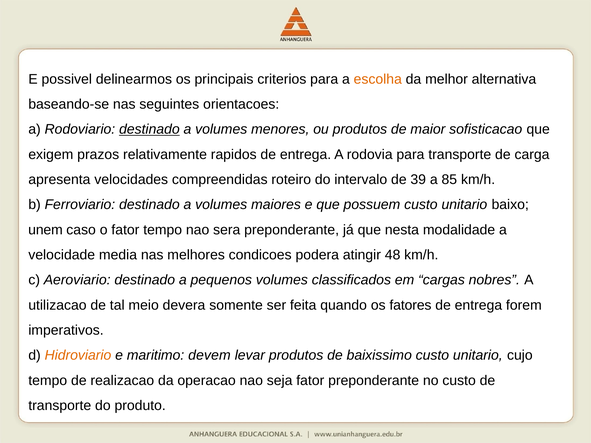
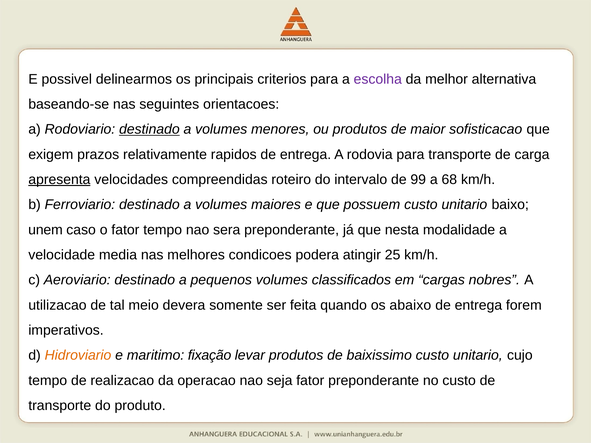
escolha colour: orange -> purple
apresenta underline: none -> present
39: 39 -> 99
85: 85 -> 68
48: 48 -> 25
fatores: fatores -> abaixo
devem: devem -> fixação
